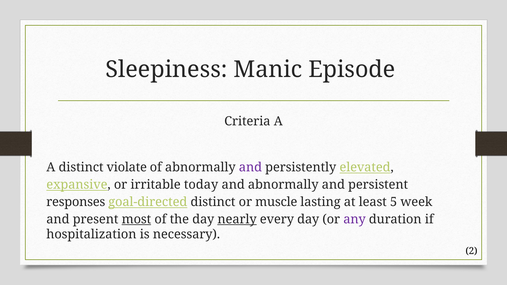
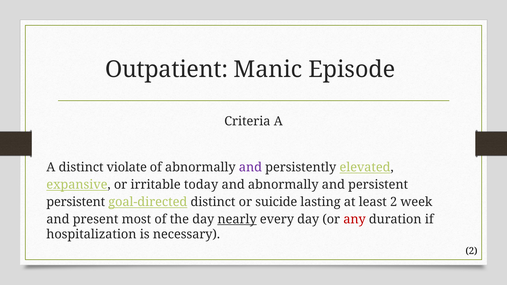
Sleepiness: Sleepiness -> Outpatient
responses at (76, 202): responses -> persistent
muscle: muscle -> suicide
least 5: 5 -> 2
most underline: present -> none
any colour: purple -> red
